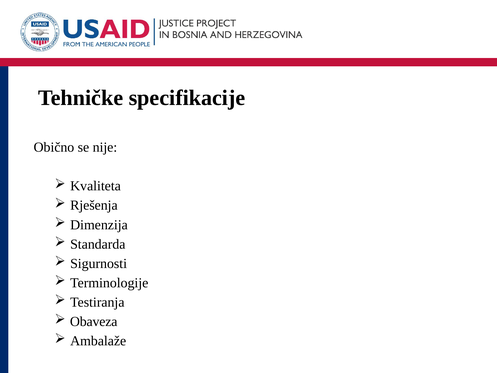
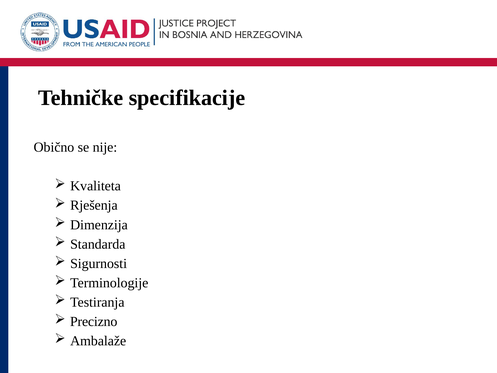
Obaveza: Obaveza -> Precizno
